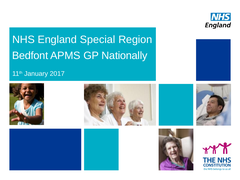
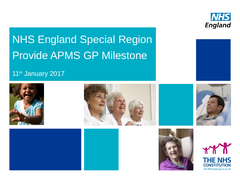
Bedfont: Bedfont -> Provide
Nationally: Nationally -> Milestone
